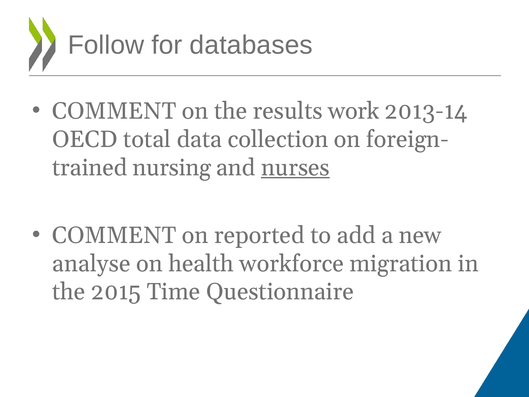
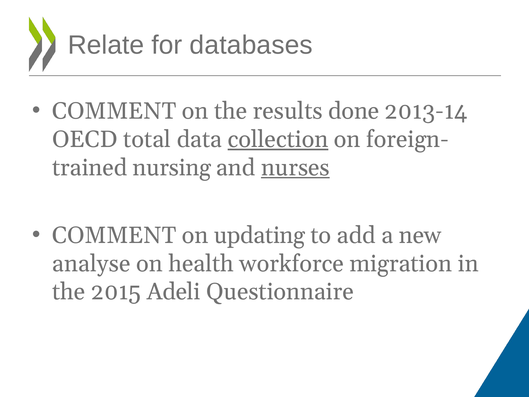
Follow: Follow -> Relate
work: work -> done
collection underline: none -> present
reported: reported -> updating
Time: Time -> Adeli
